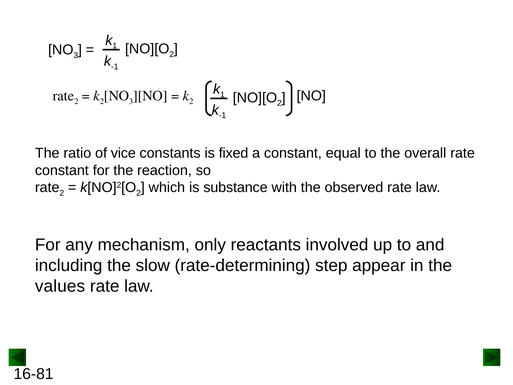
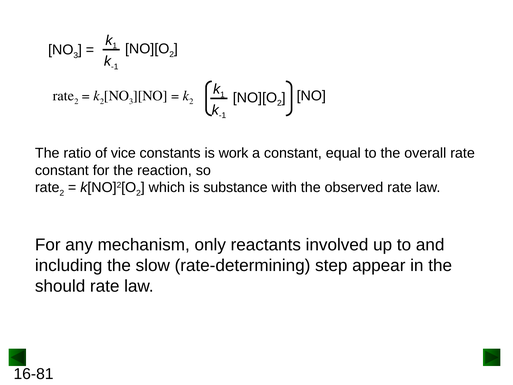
fixed: fixed -> work
values: values -> should
